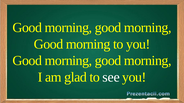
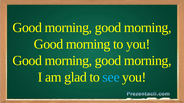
see colour: white -> light blue
